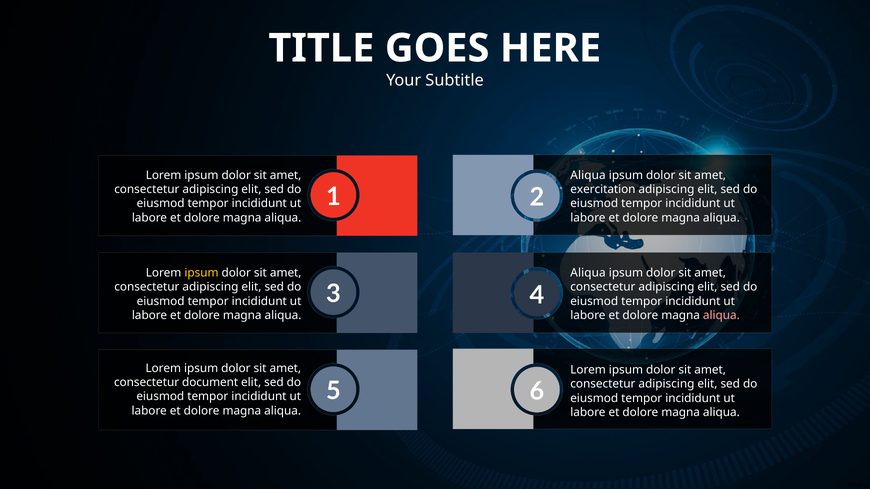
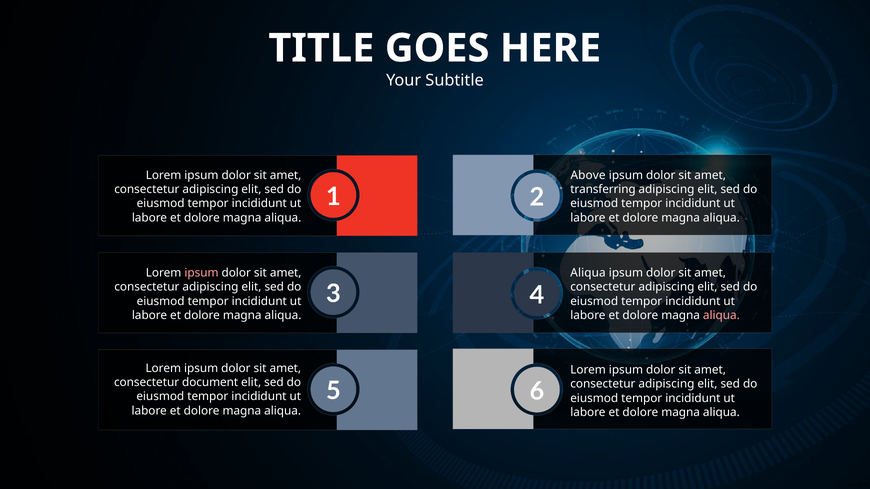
Aliqua at (588, 175): Aliqua -> Above
exercitation: exercitation -> transferring
ipsum at (201, 273) colour: yellow -> pink
